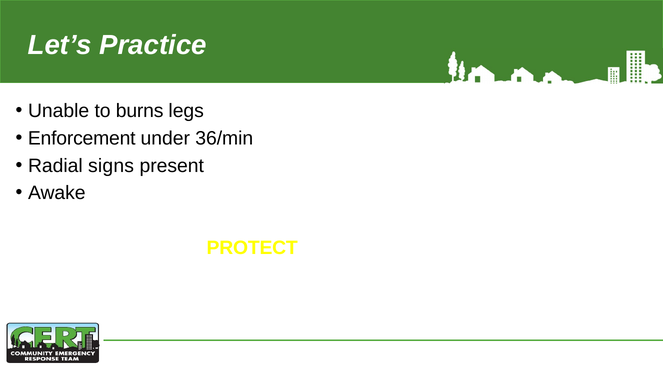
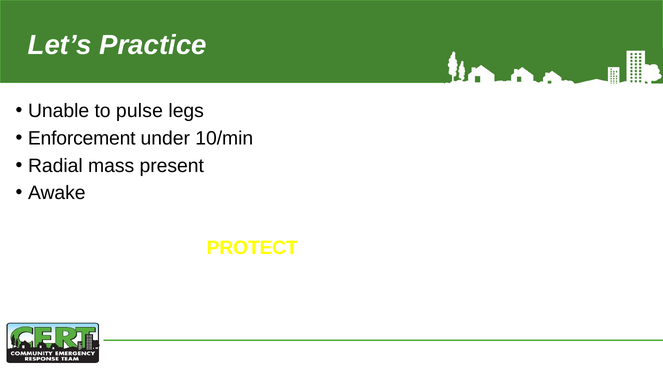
burns: burns -> pulse
36/min: 36/min -> 10/min
signs: signs -> mass
